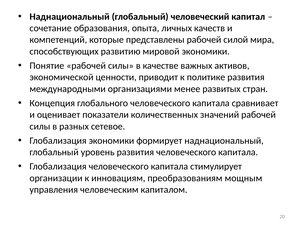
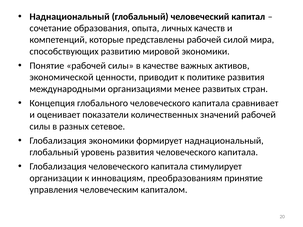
мощным: мощным -> принятие
